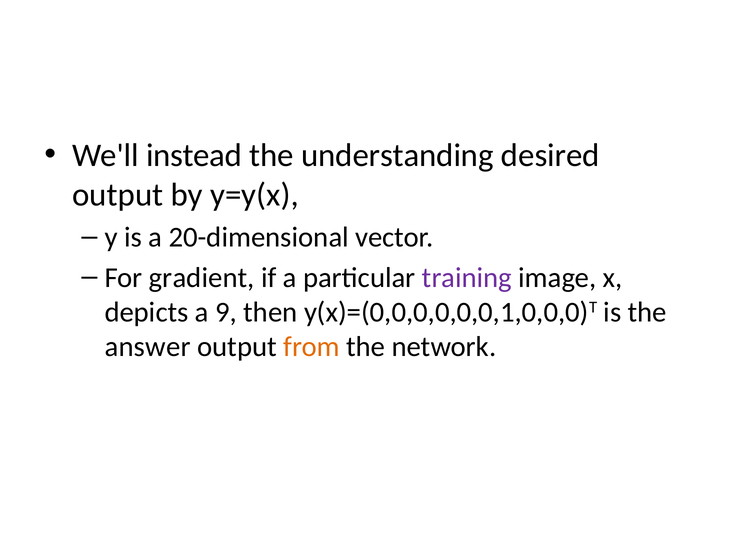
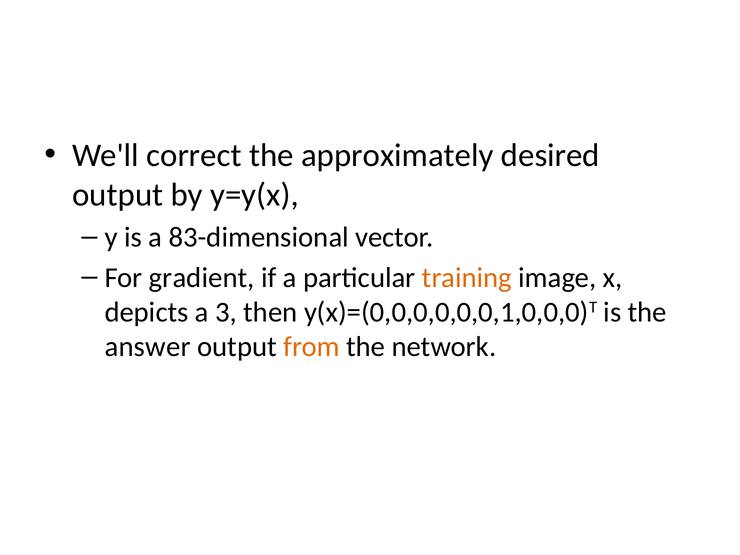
instead: instead -> correct
understanding: understanding -> approximately
20-dimensional: 20-dimensional -> 83-dimensional
training colour: purple -> orange
9: 9 -> 3
